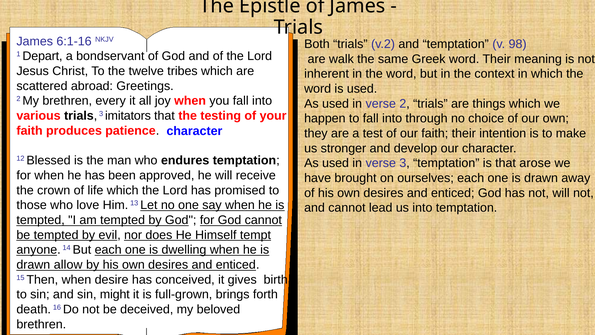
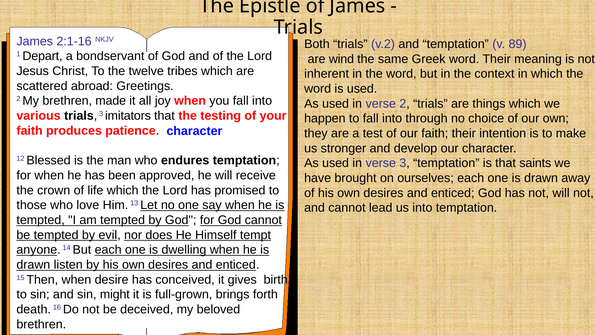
6:1-16: 6:1-16 -> 2:1-16
98: 98 -> 89
walk: walk -> wind
every: every -> made
arose: arose -> saints
allow: allow -> listen
